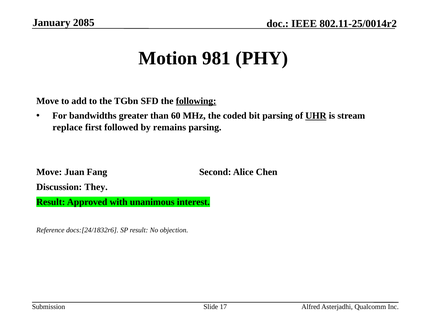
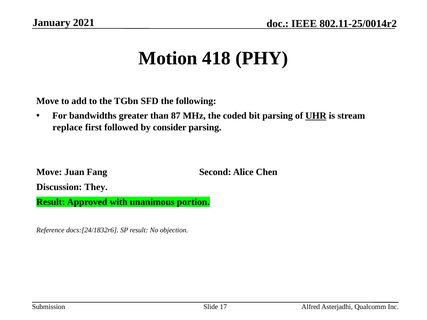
2085: 2085 -> 2021
981: 981 -> 418
following underline: present -> none
60: 60 -> 87
remains: remains -> consider
interest: interest -> portion
